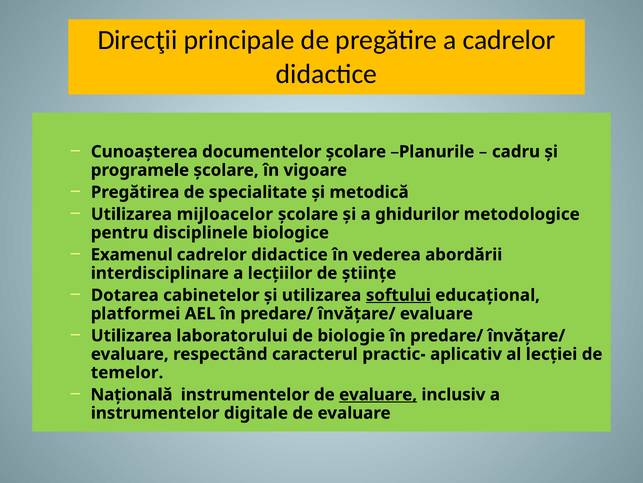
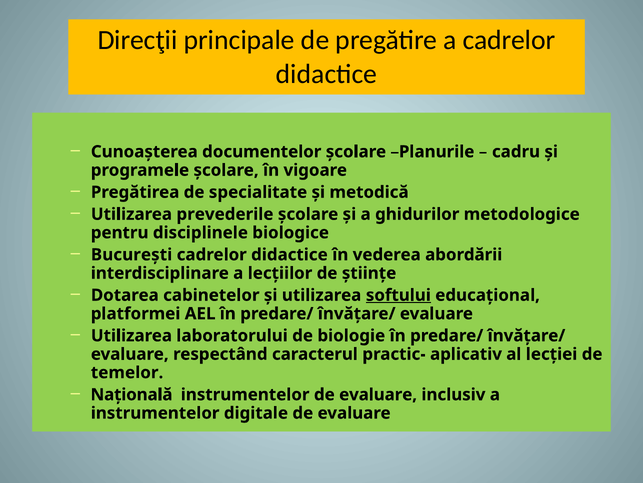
mijloacelor: mijloacelor -> prevederile
Examenul: Examenul -> București
evaluare at (378, 394) underline: present -> none
